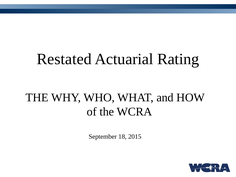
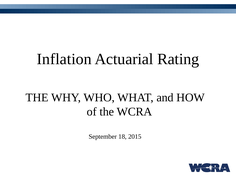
Restated: Restated -> Inflation
